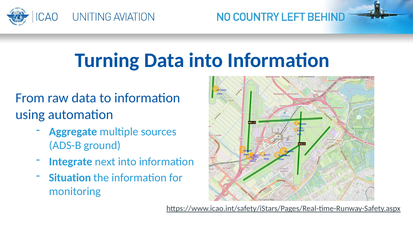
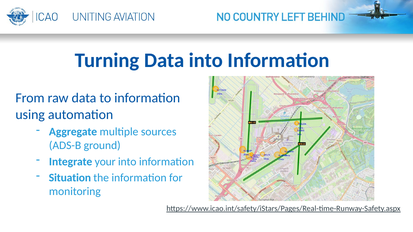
next: next -> your
